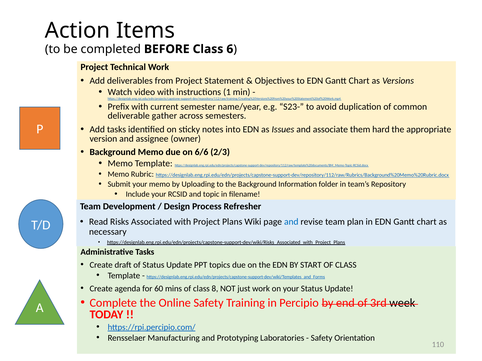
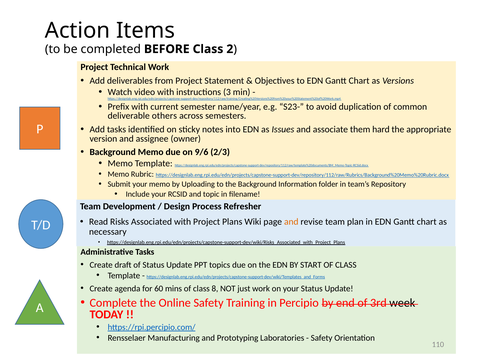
6: 6 -> 2
1: 1 -> 3
gather: gather -> others
6/6: 6/6 -> 9/6
and at (291, 222) colour: blue -> orange
